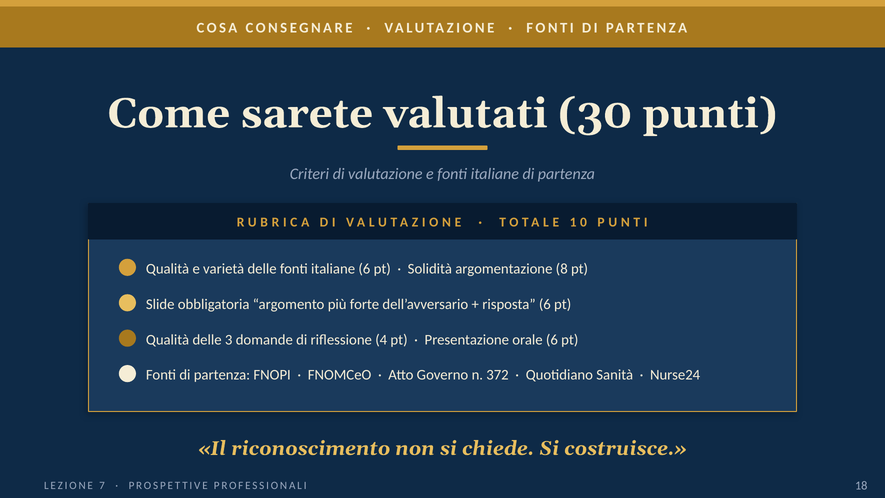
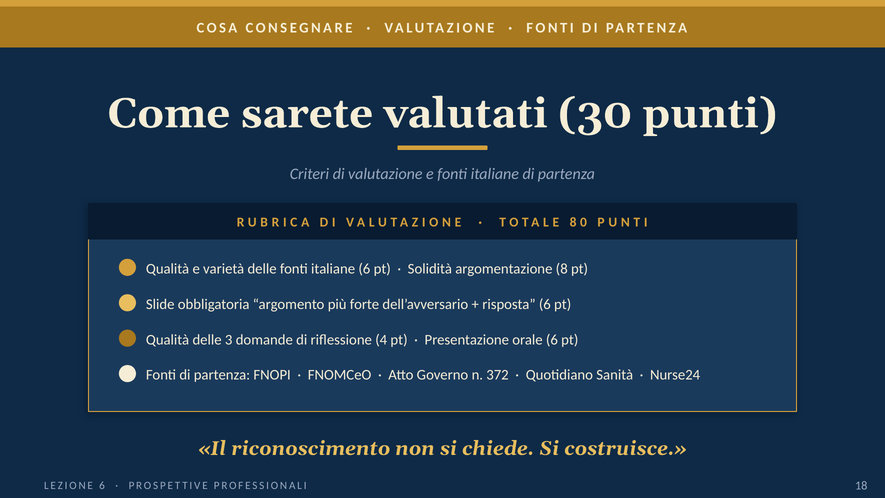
E 1: 1 -> 8
LEZIONE 7: 7 -> 6
